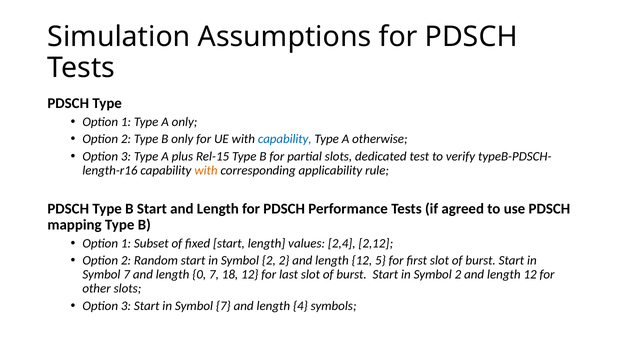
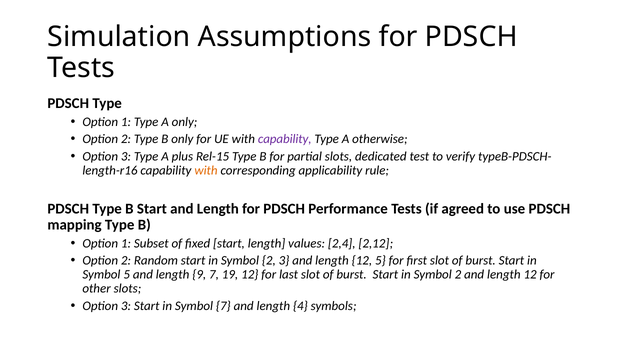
capability at (285, 139) colour: blue -> purple
2 2: 2 -> 3
7 at (127, 274): 7 -> 5
0: 0 -> 9
18: 18 -> 19
